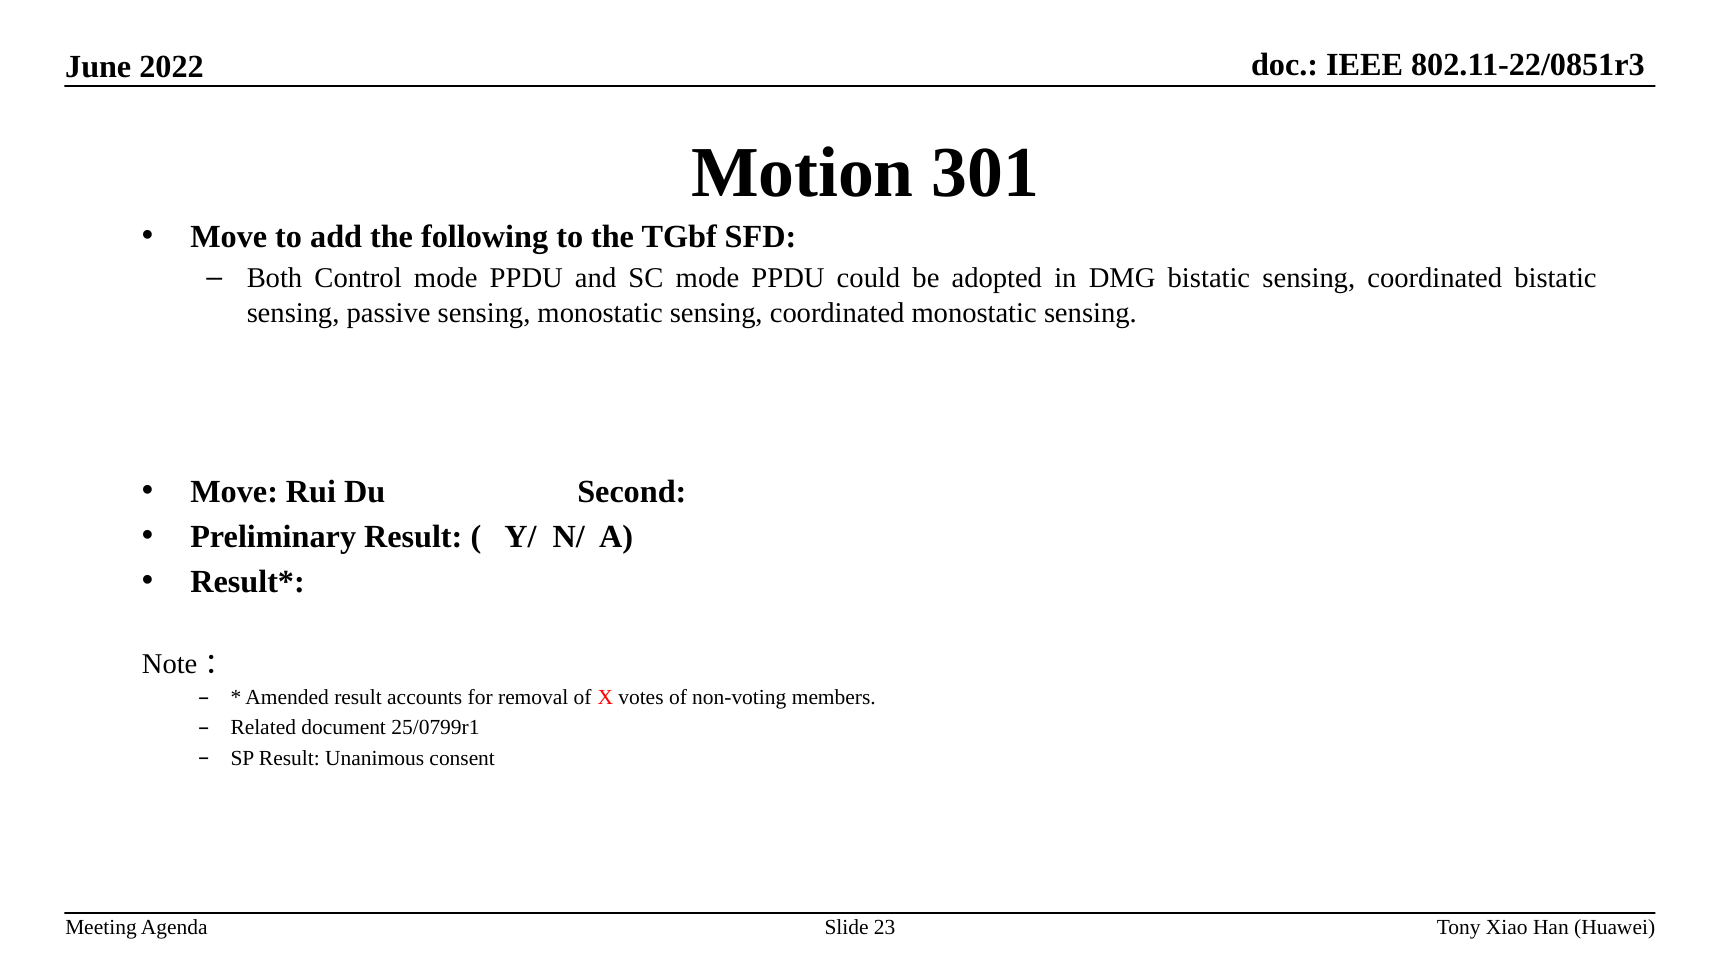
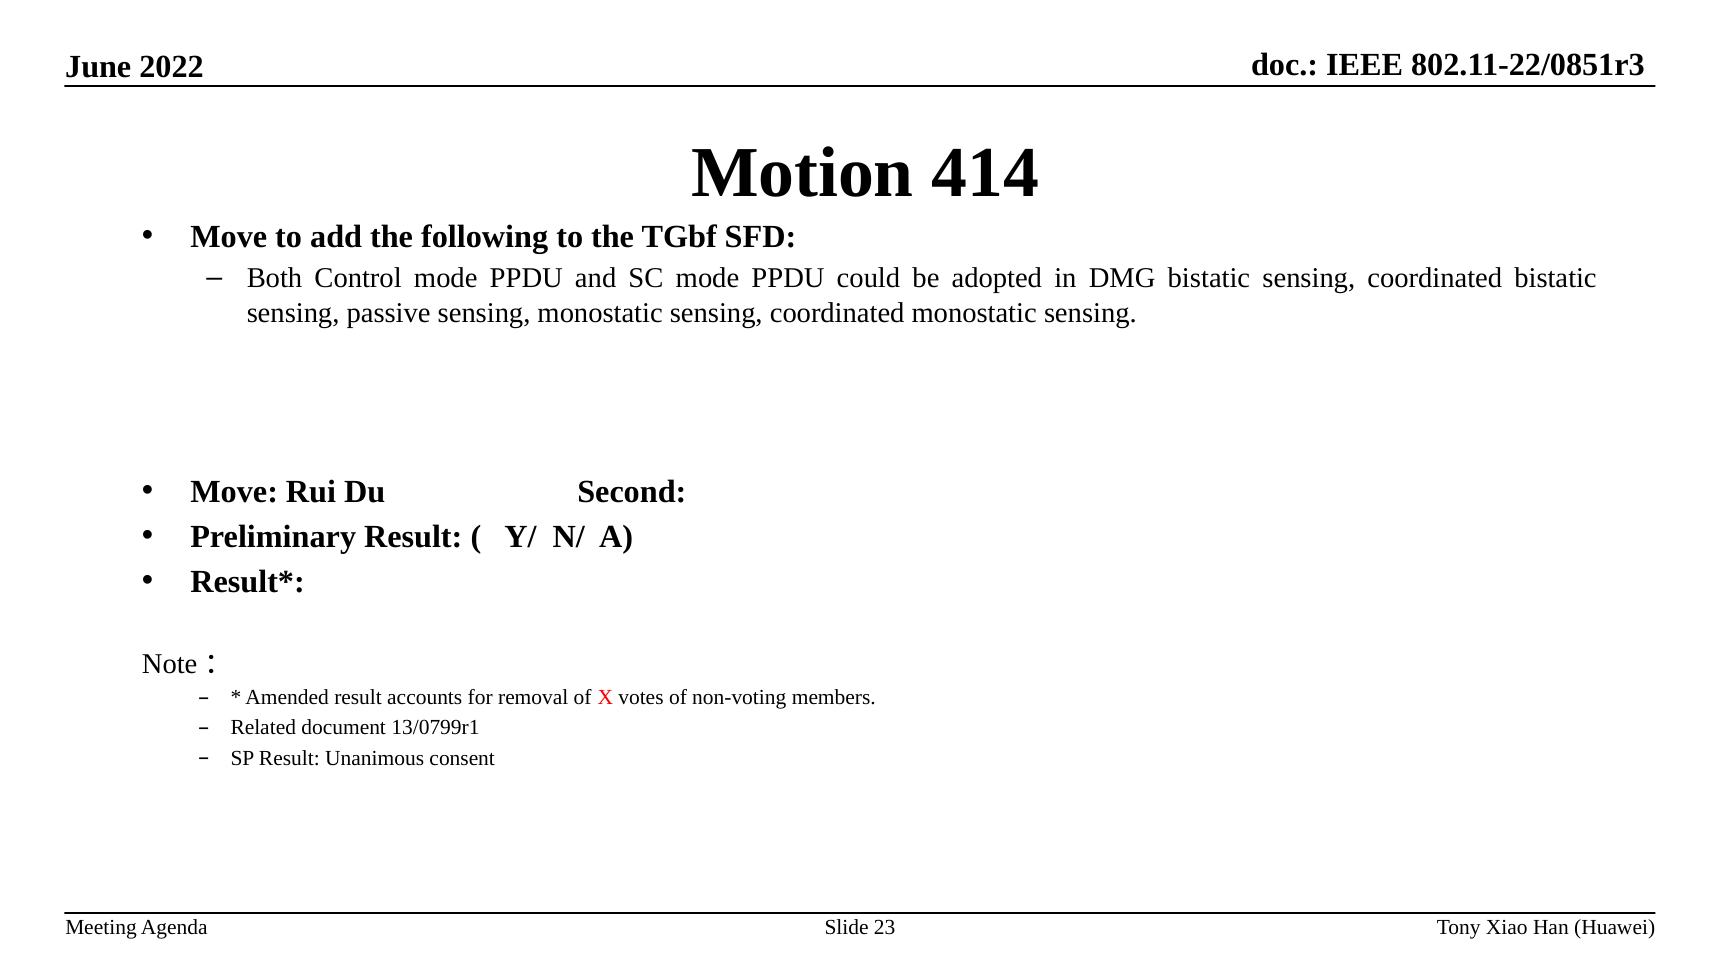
301: 301 -> 414
25/0799r1: 25/0799r1 -> 13/0799r1
